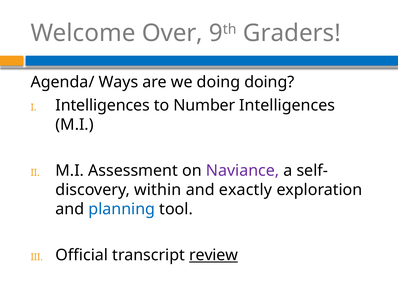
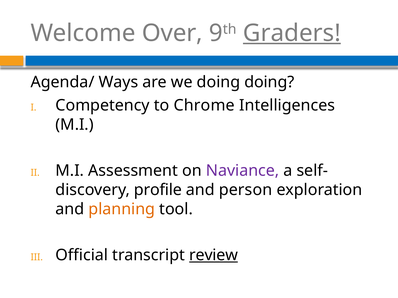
Graders underline: none -> present
Intelligences at (103, 105): Intelligences -> Competency
Number: Number -> Chrome
within: within -> profile
exactly: exactly -> person
planning colour: blue -> orange
